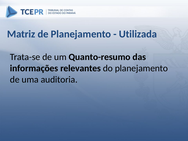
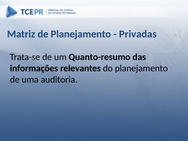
Utilizada: Utilizada -> Privadas
